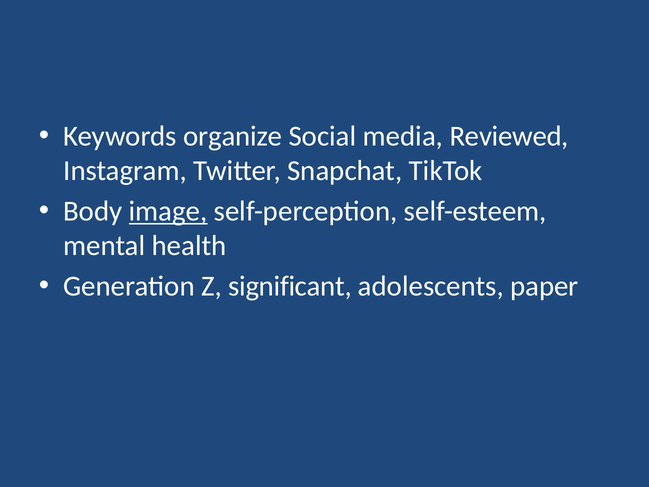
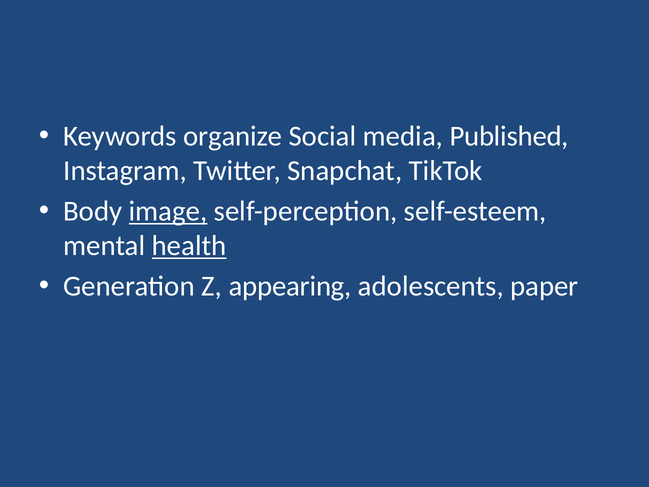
Reviewed: Reviewed -> Published
health underline: none -> present
significant: significant -> appearing
